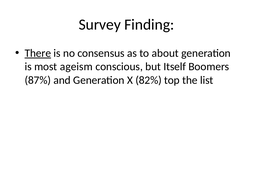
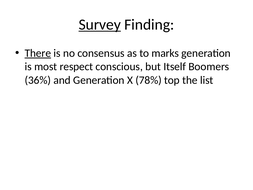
Survey underline: none -> present
about: about -> marks
ageism: ageism -> respect
87%: 87% -> 36%
82%: 82% -> 78%
